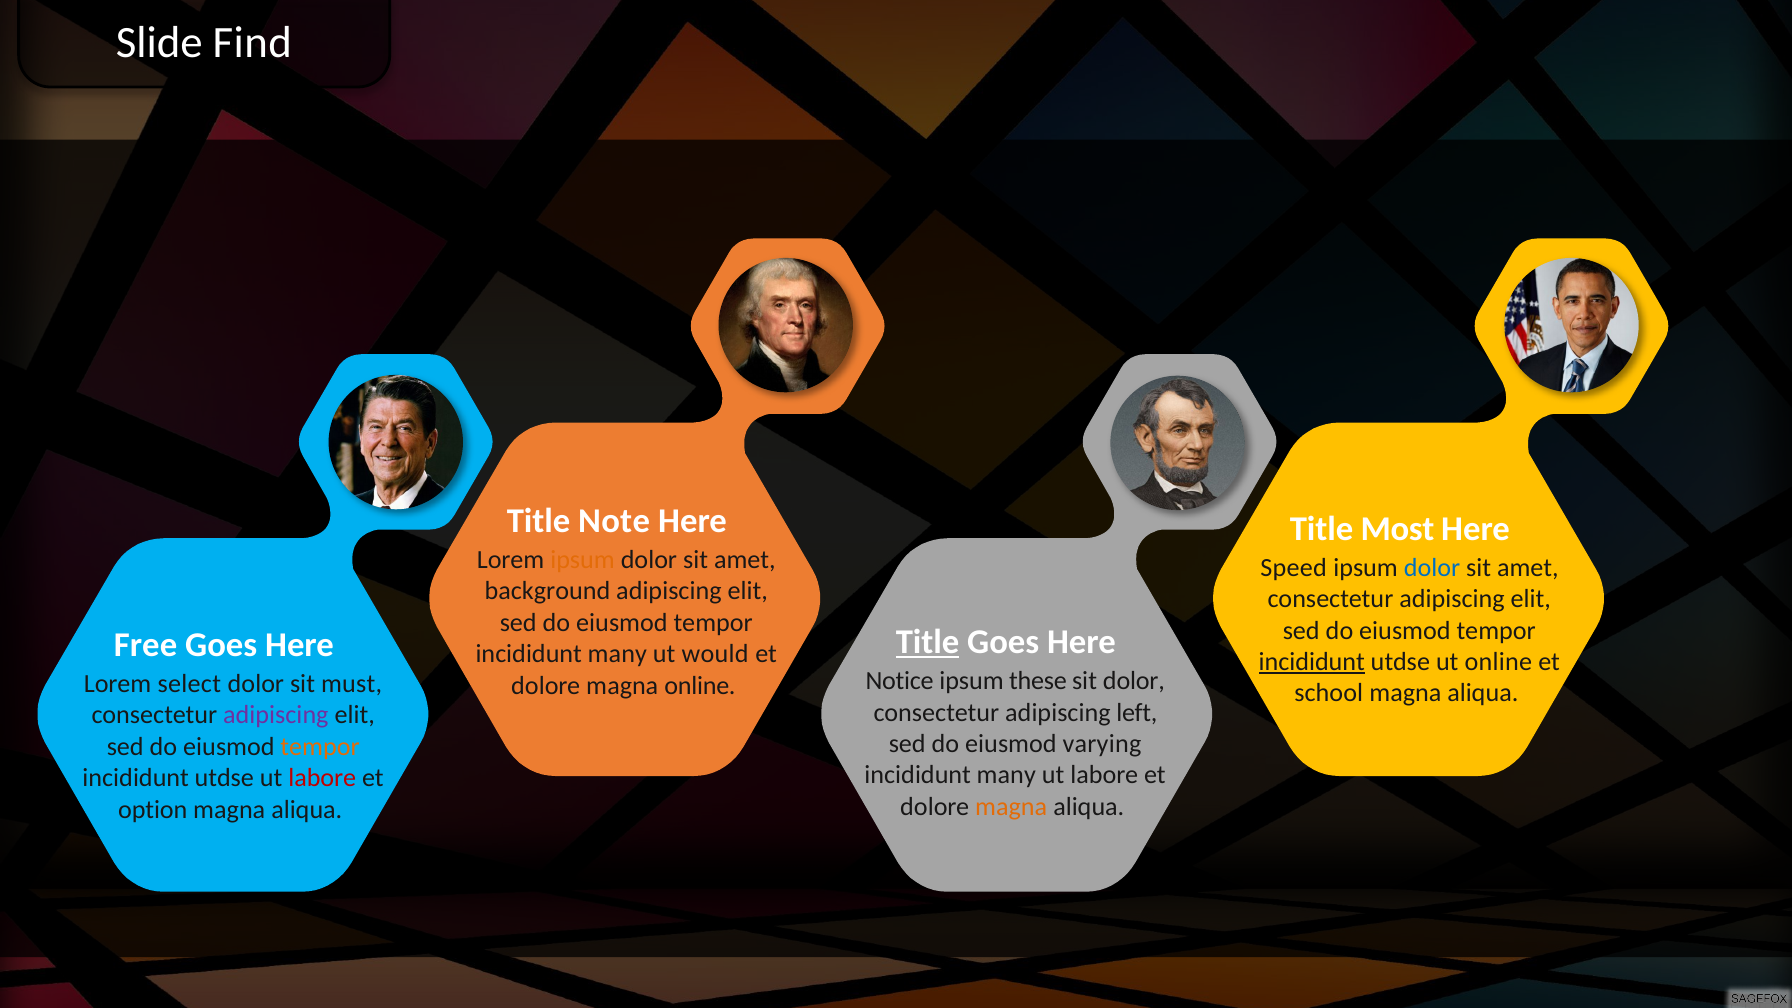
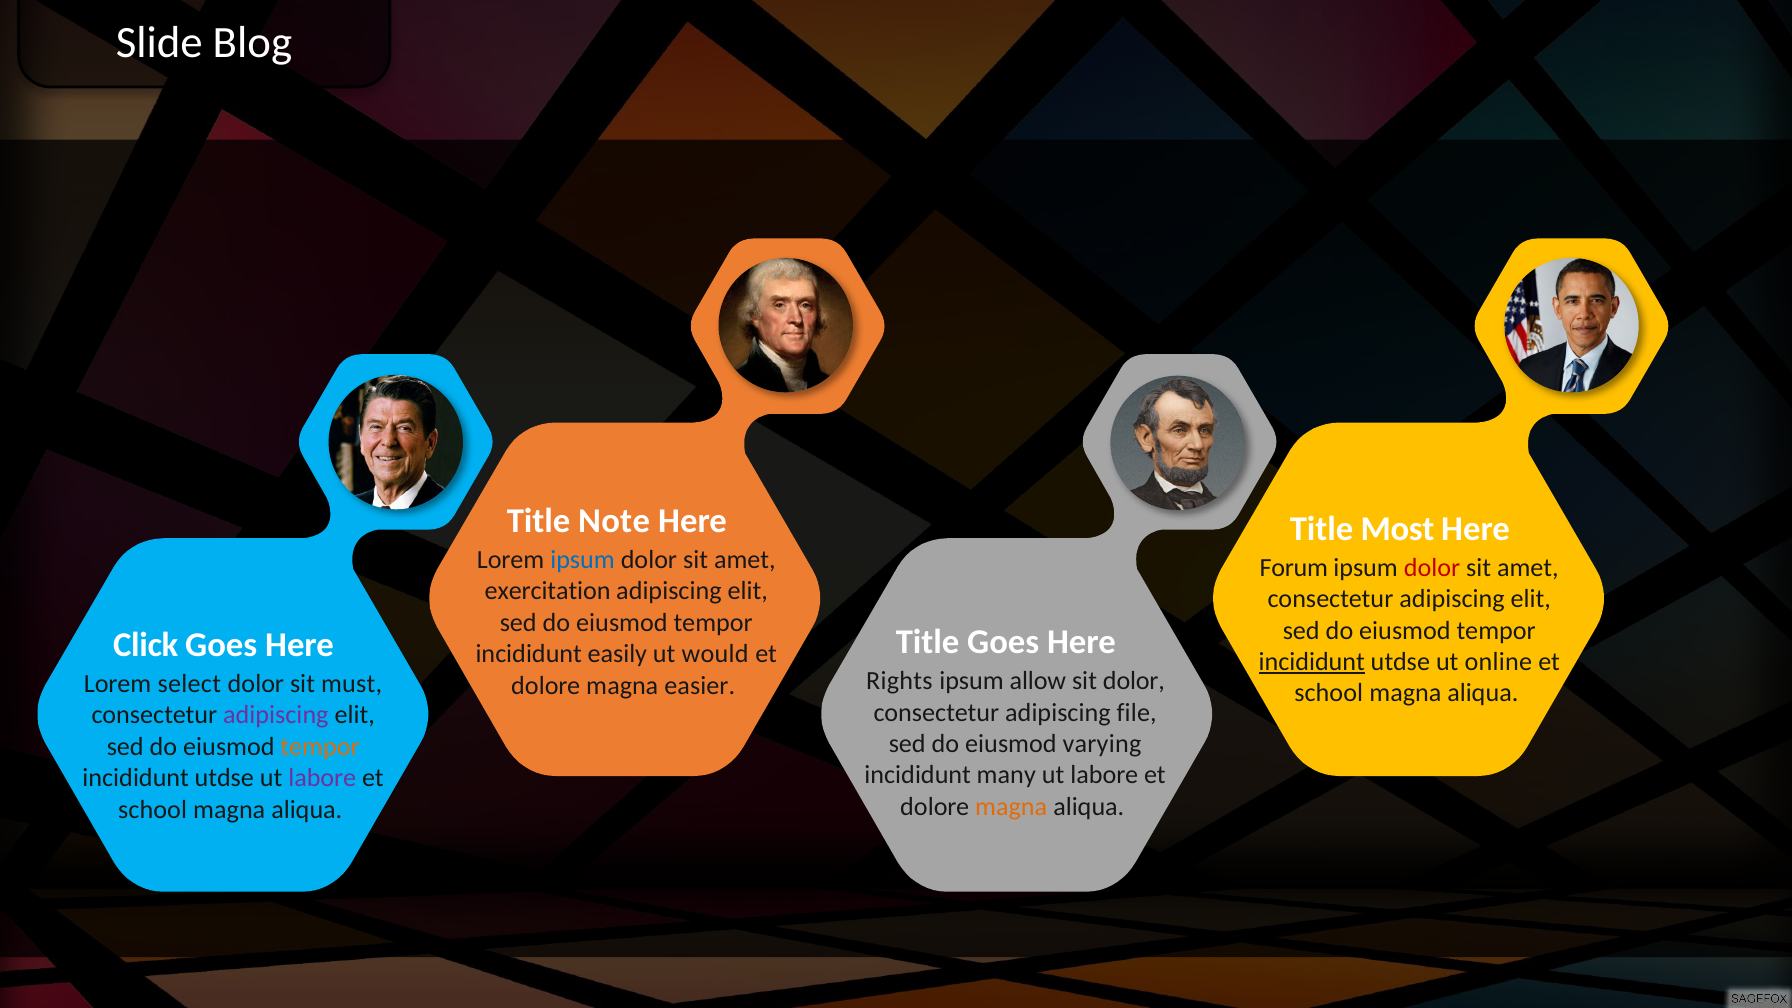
Find: Find -> Blog
ipsum at (583, 560) colour: orange -> blue
Speed: Speed -> Forum
dolor at (1432, 568) colour: blue -> red
background: background -> exercitation
Title at (928, 642) underline: present -> none
Free: Free -> Click
many at (617, 654): many -> easily
Notice: Notice -> Rights
these: these -> allow
magna online: online -> easier
left: left -> file
labore at (322, 778) colour: red -> purple
option at (153, 809): option -> school
